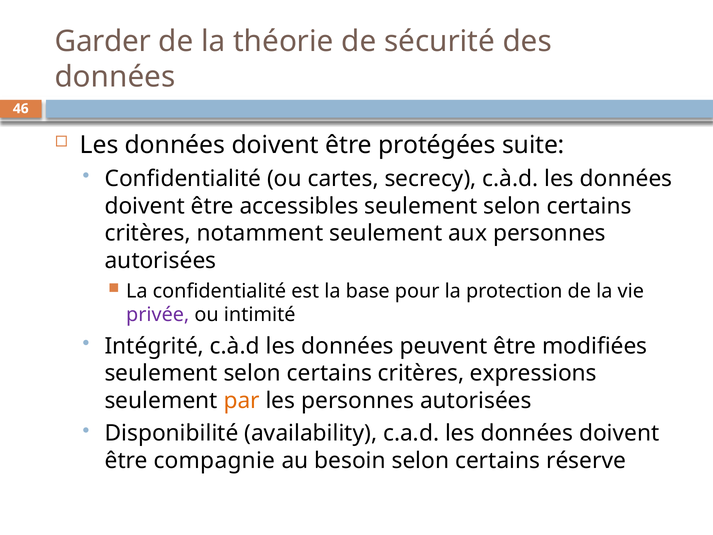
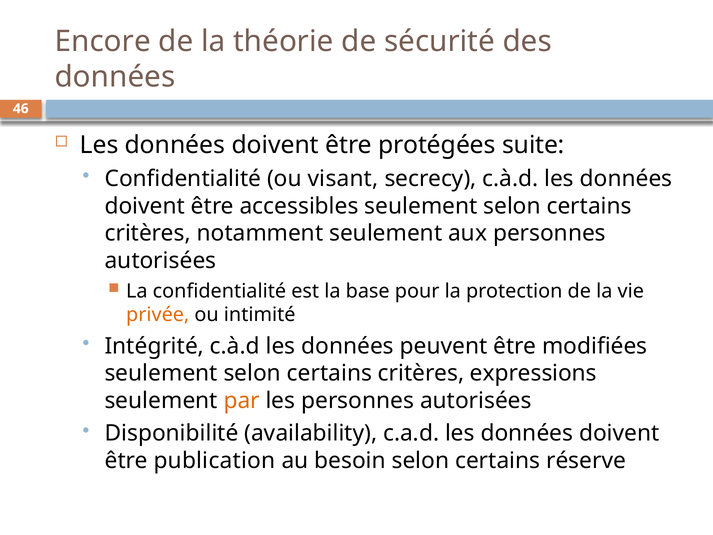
Garder: Garder -> Encore
cartes: cartes -> visant
privée colour: purple -> orange
compagnie: compagnie -> publication
